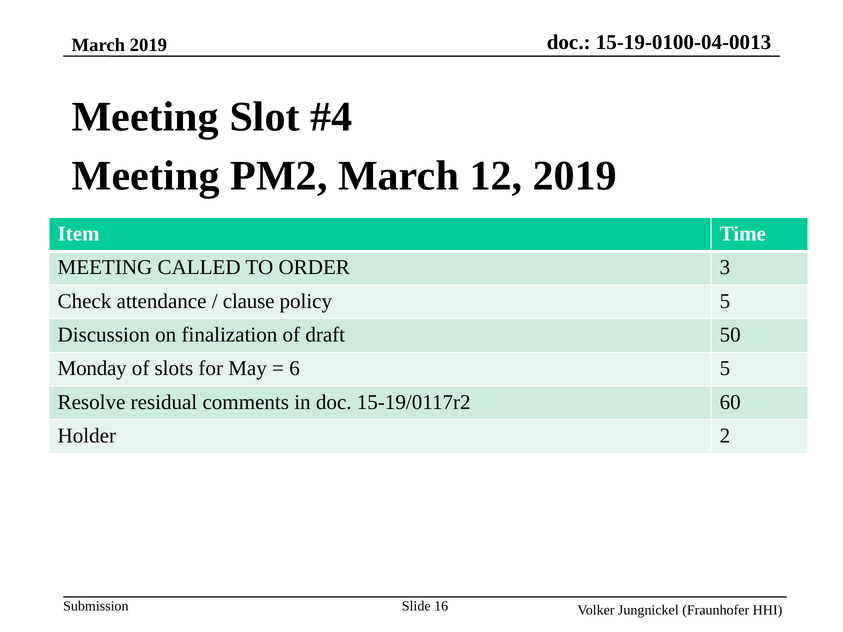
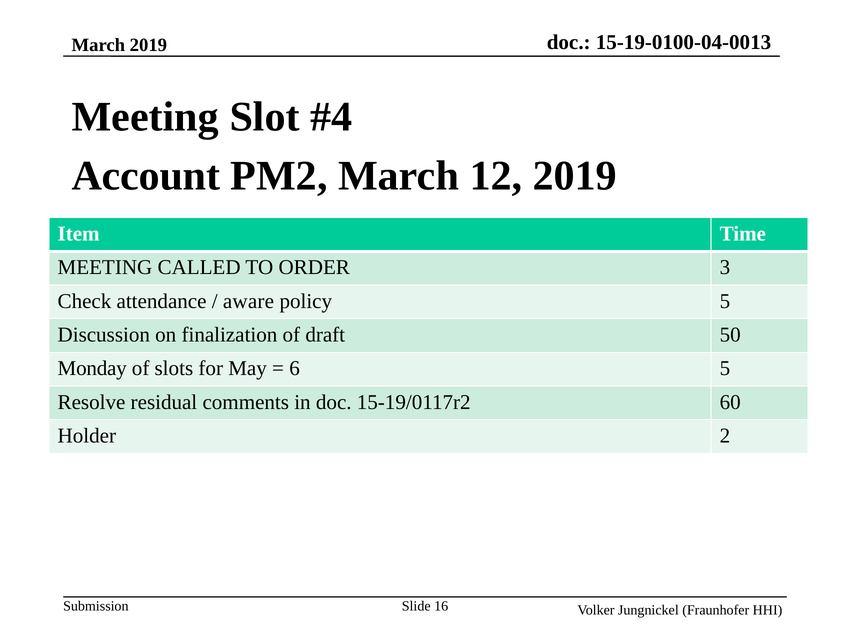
Meeting at (146, 176): Meeting -> Account
clause: clause -> aware
